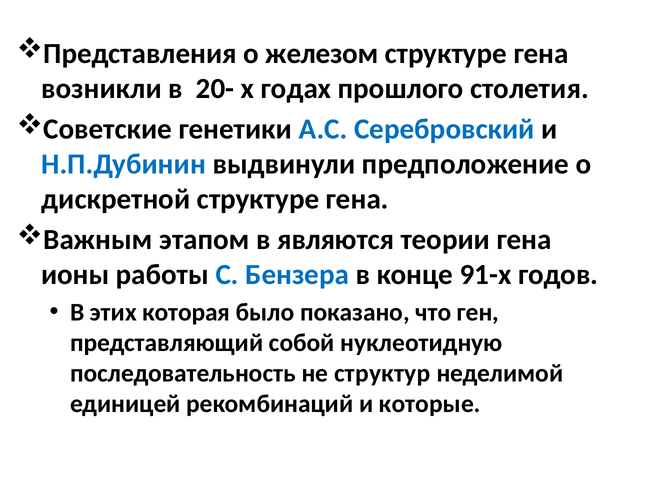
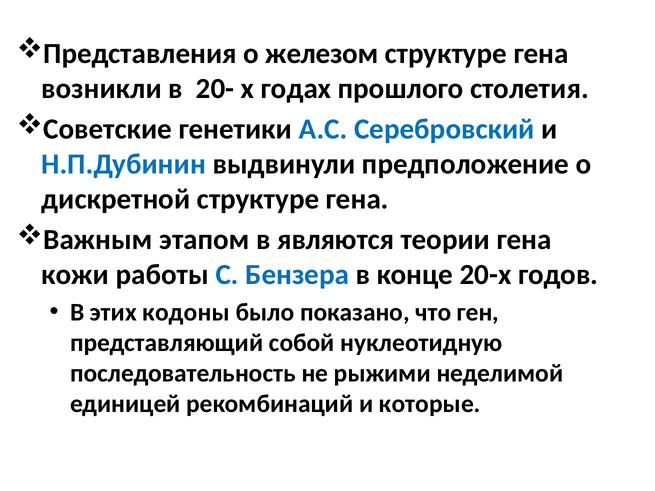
ионы: ионы -> кожи
91-х: 91-х -> 20-х
которая: которая -> кодоны
структур: структур -> рыжими
